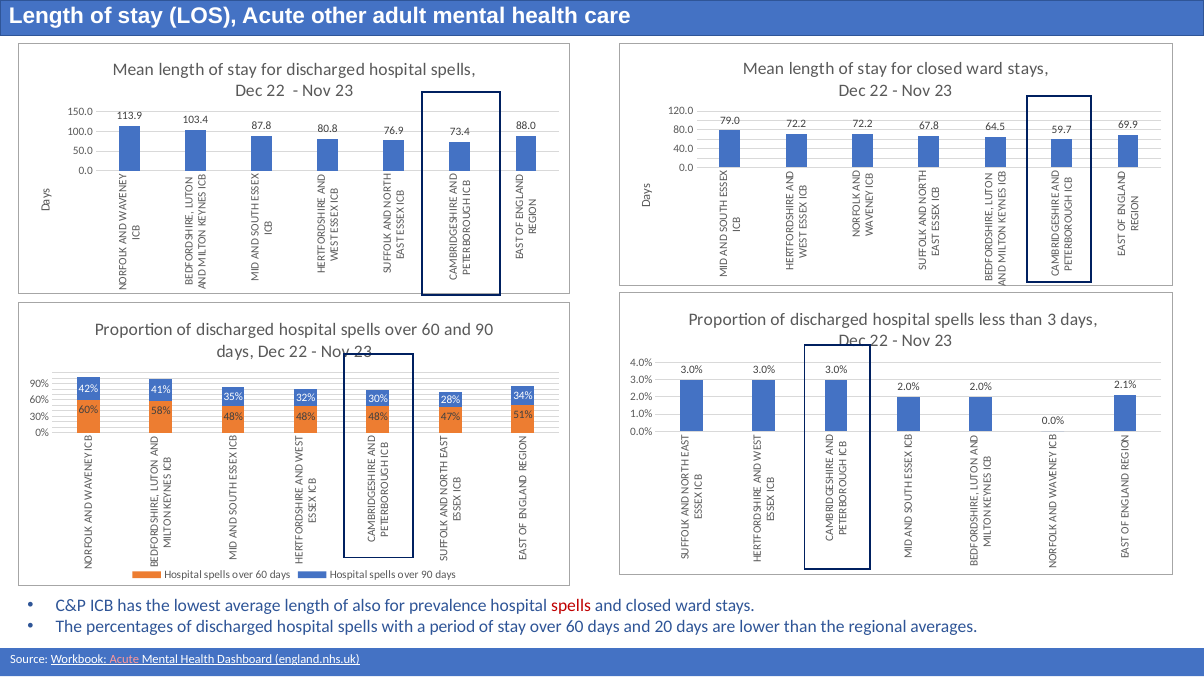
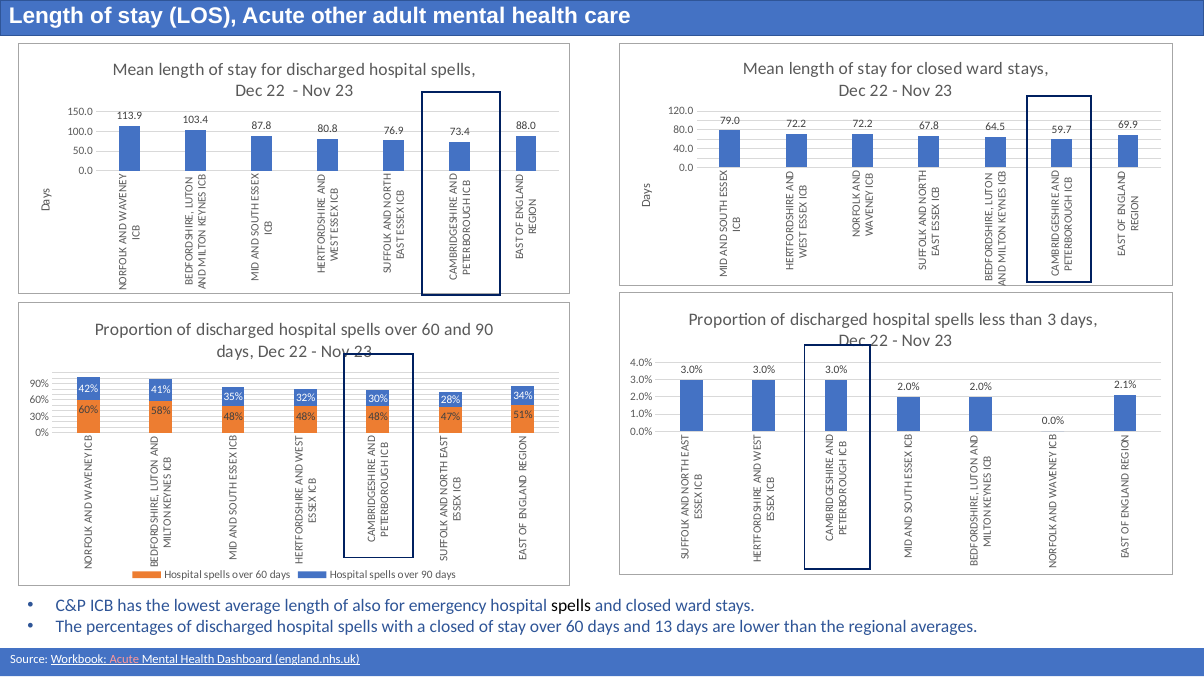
prevalence: prevalence -> emergency
spells at (571, 606) colour: red -> black
a period: period -> closed
20: 20 -> 13
